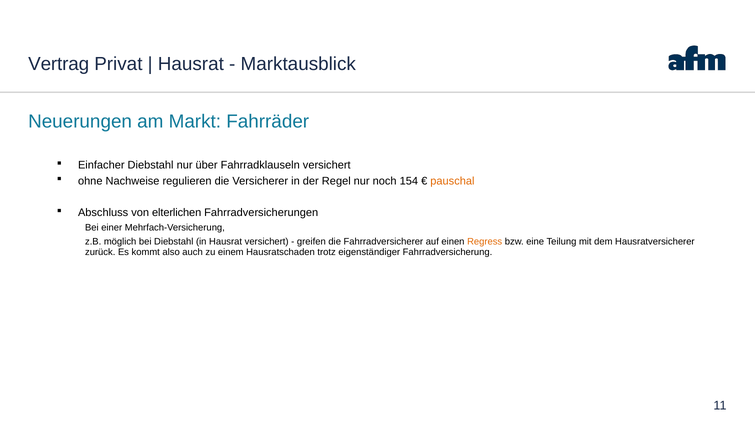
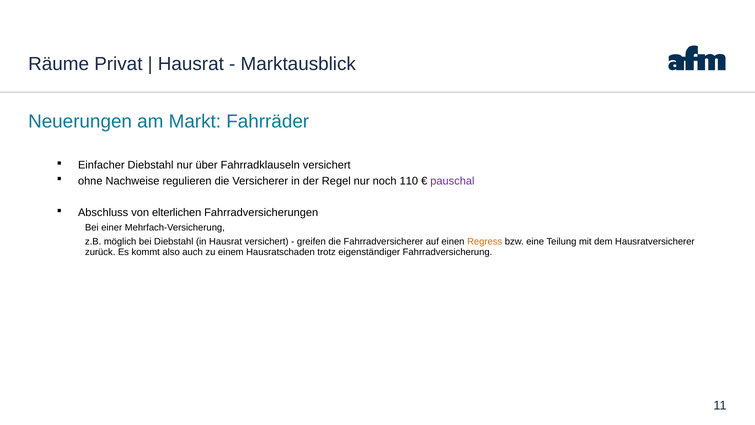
Vertrag: Vertrag -> Räume
154: 154 -> 110
pauschal colour: orange -> purple
